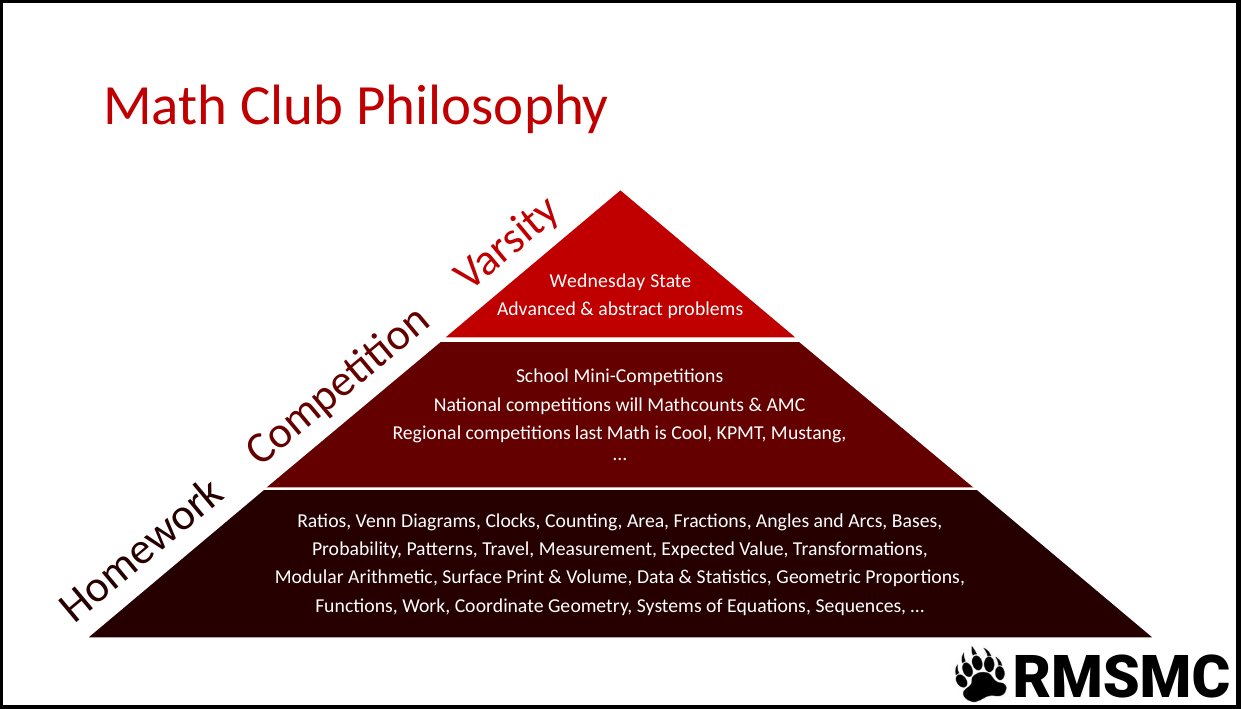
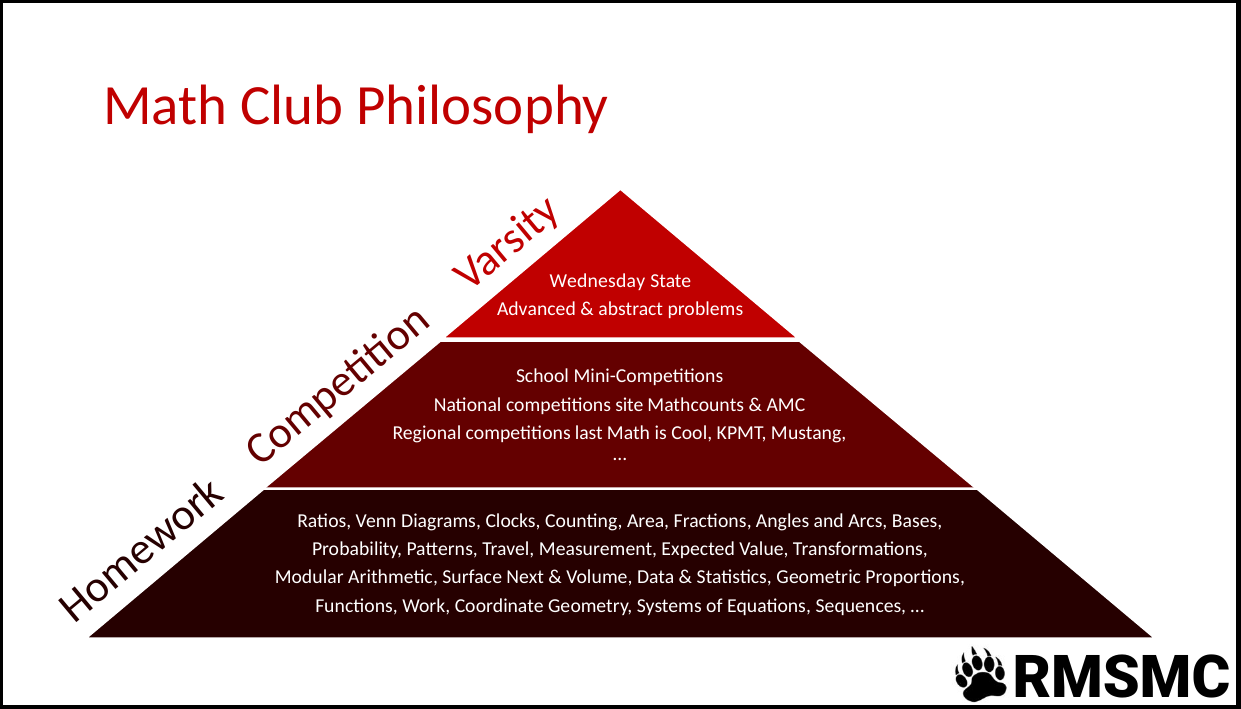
will: will -> site
Print: Print -> Next
